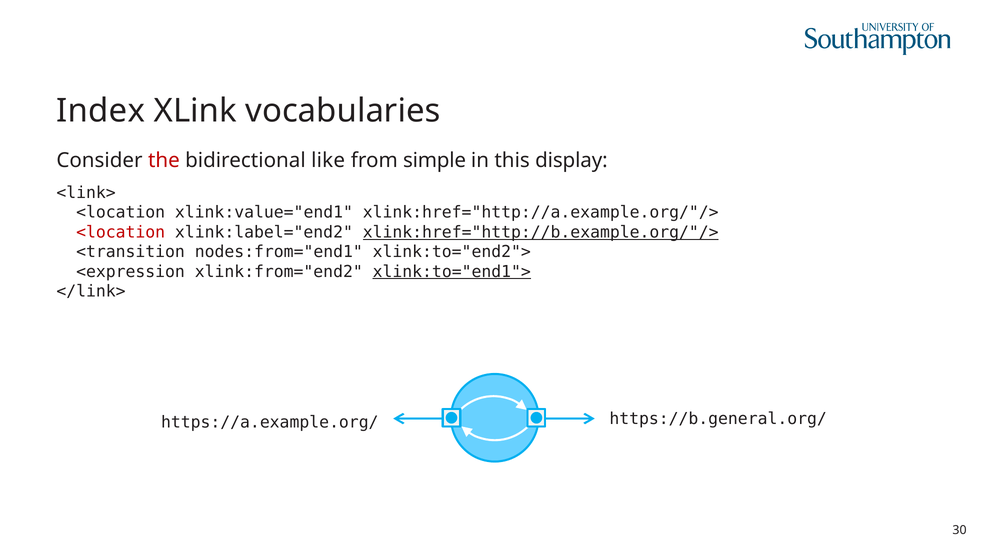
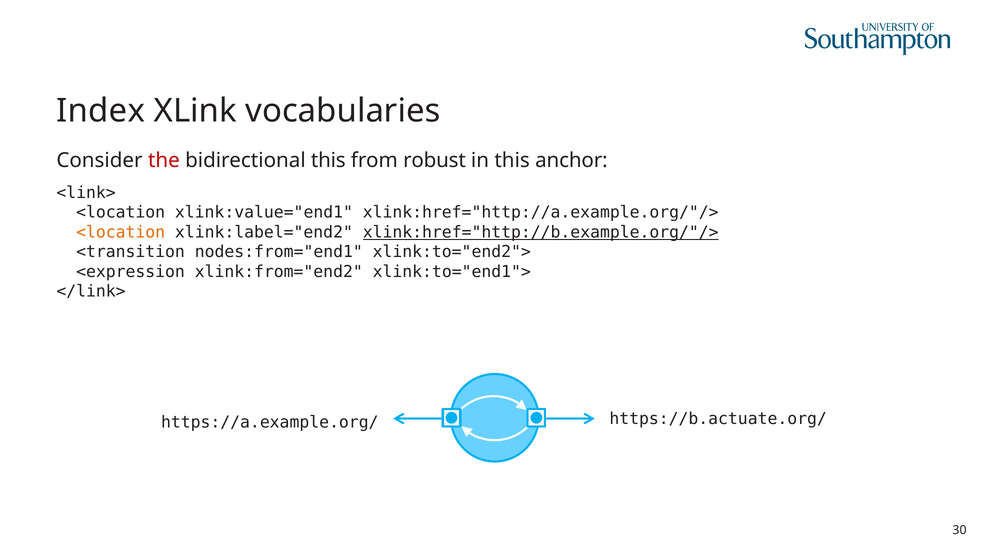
bidirectional like: like -> this
simple: simple -> robust
display: display -> anchor
<location at (121, 232) colour: red -> orange
xlink:to="end1"> underline: present -> none
https://b.general.org/: https://b.general.org/ -> https://b.actuate.org/
